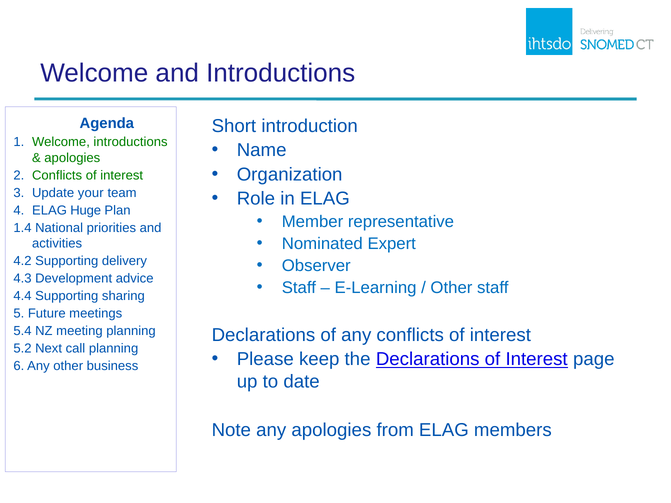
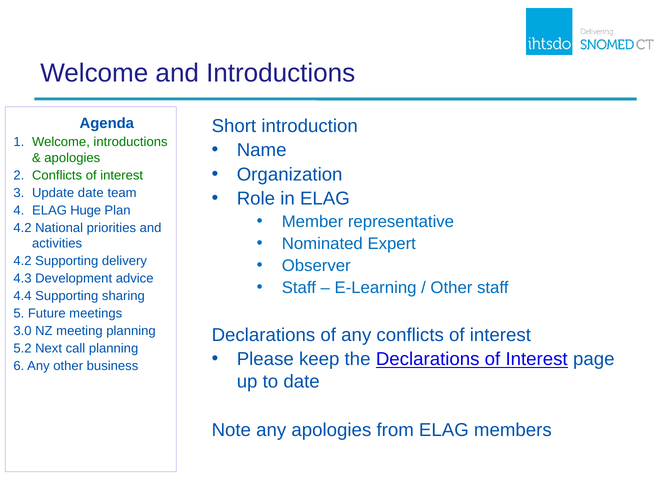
Update your: your -> date
1.4 at (22, 228): 1.4 -> 4.2
5.4: 5.4 -> 3.0
